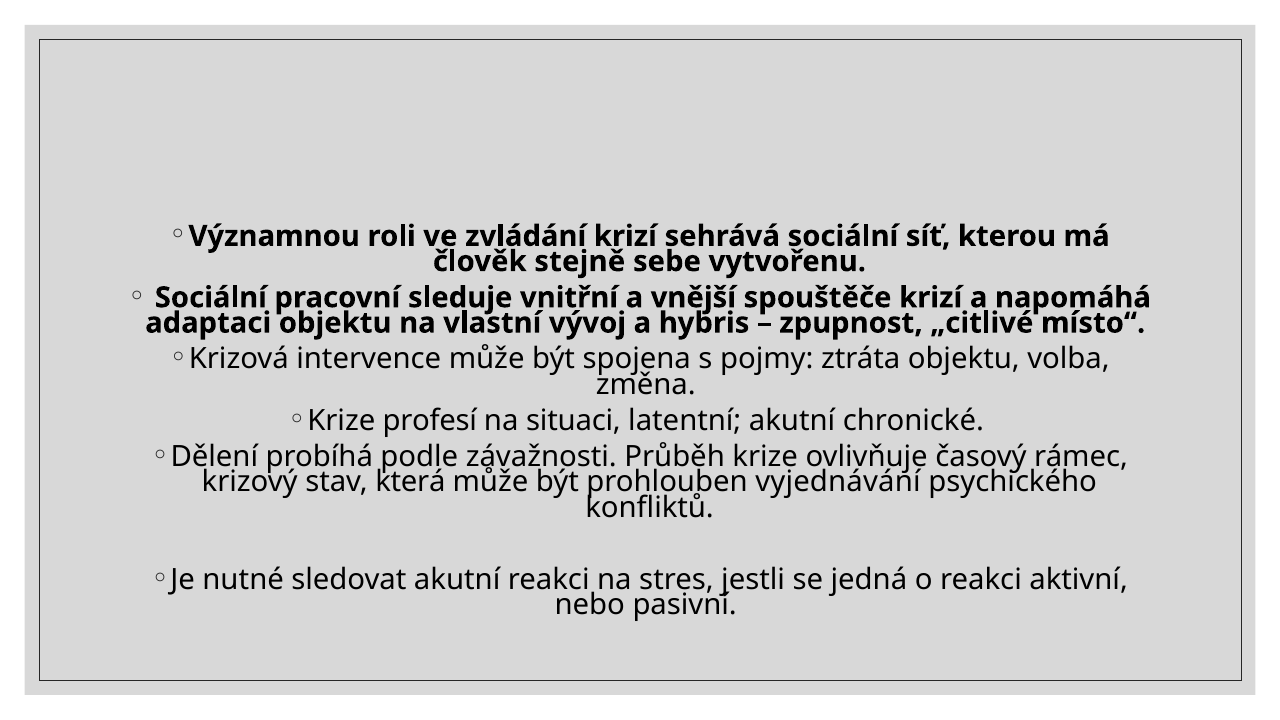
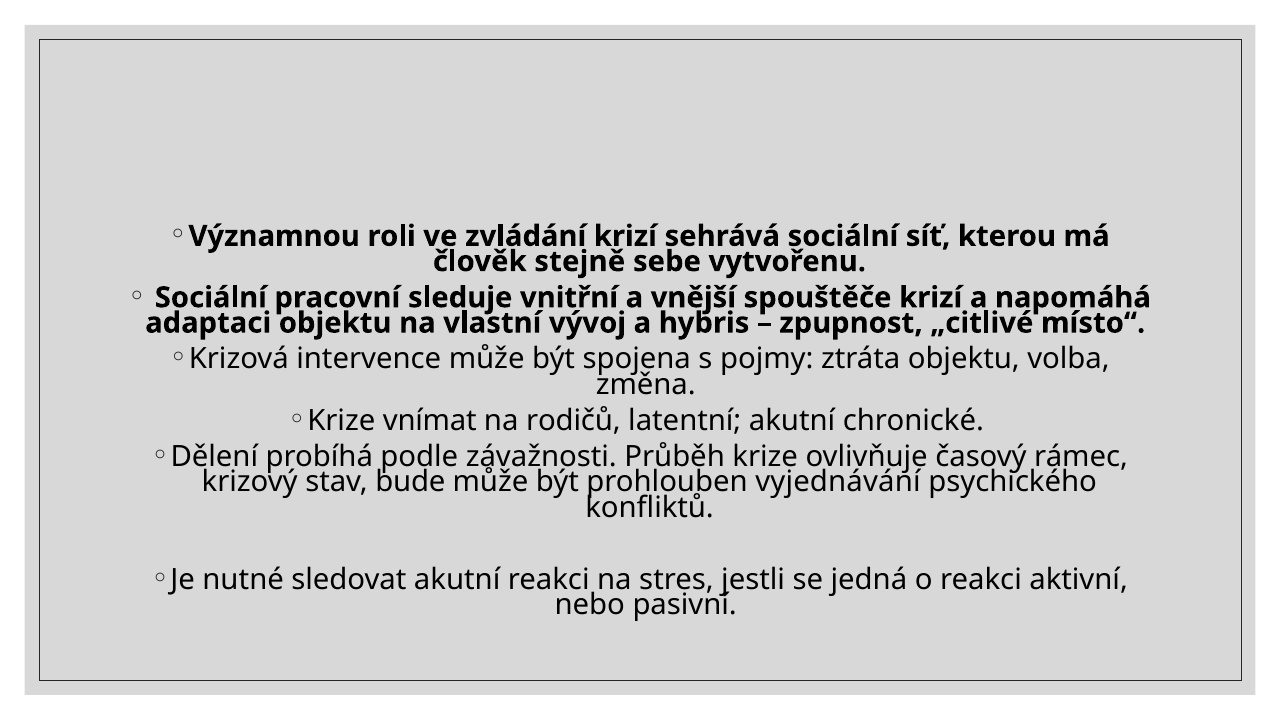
profesí: profesí -> vnímat
situaci: situaci -> rodičů
která: která -> bude
